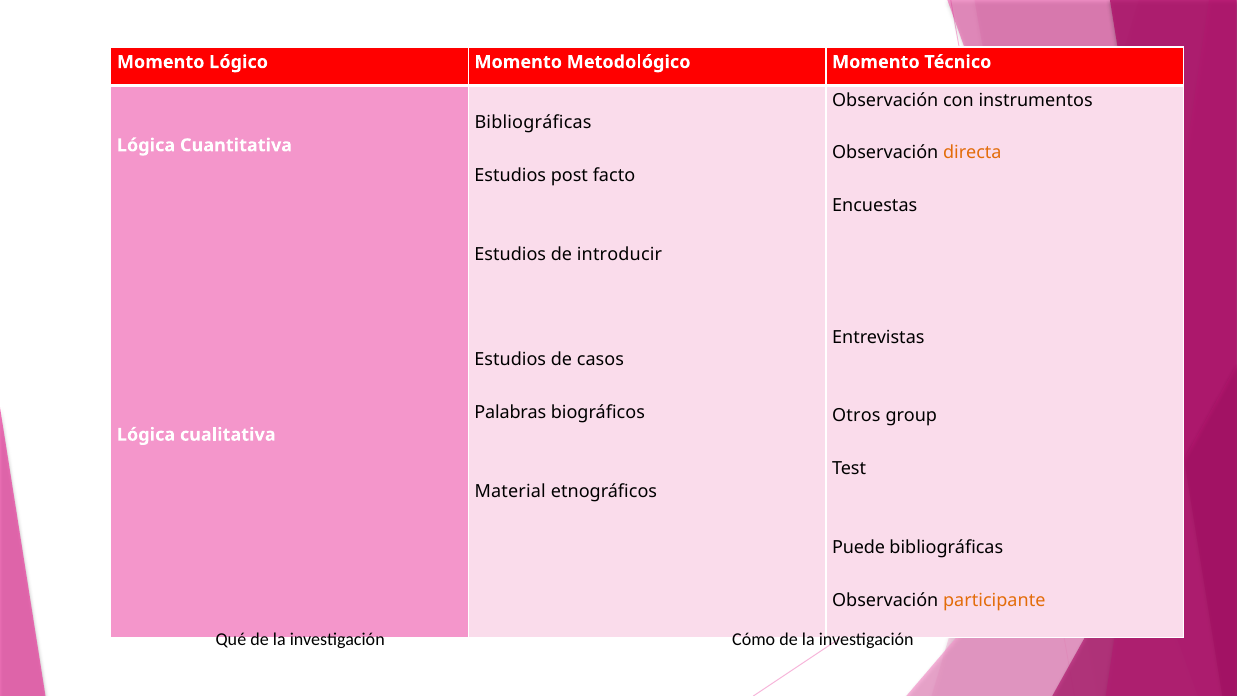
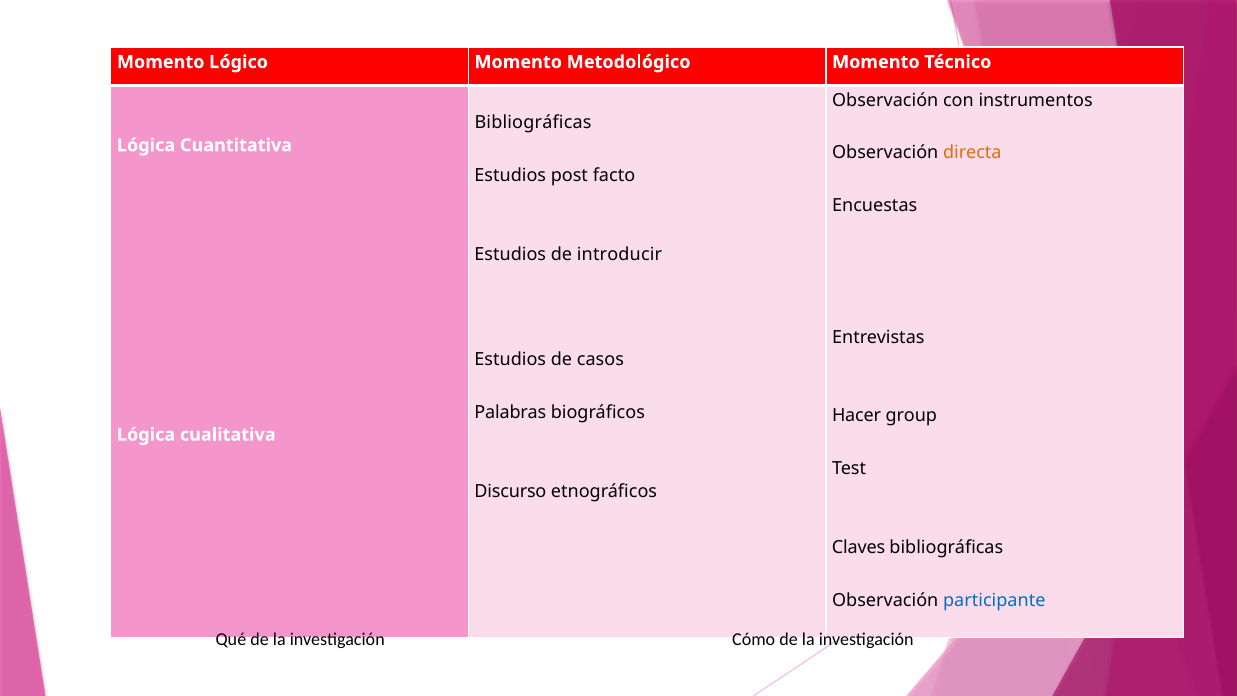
Otros: Otros -> Hacer
Material: Material -> Discurso
Puede: Puede -> Claves
participante colour: orange -> blue
